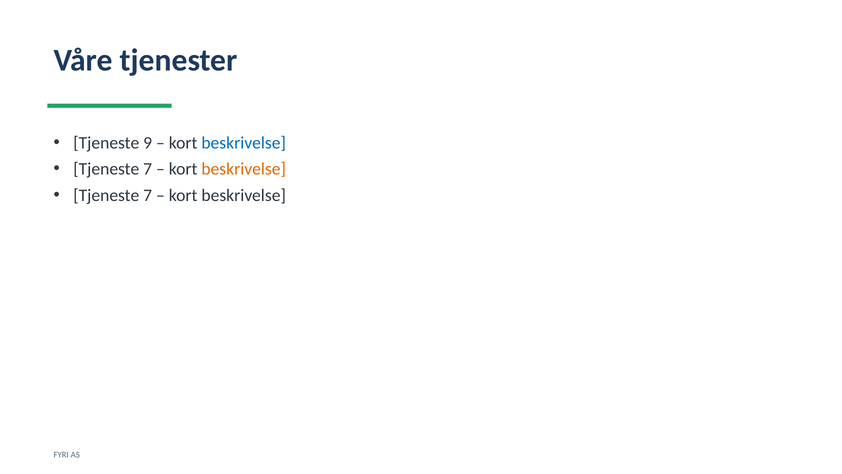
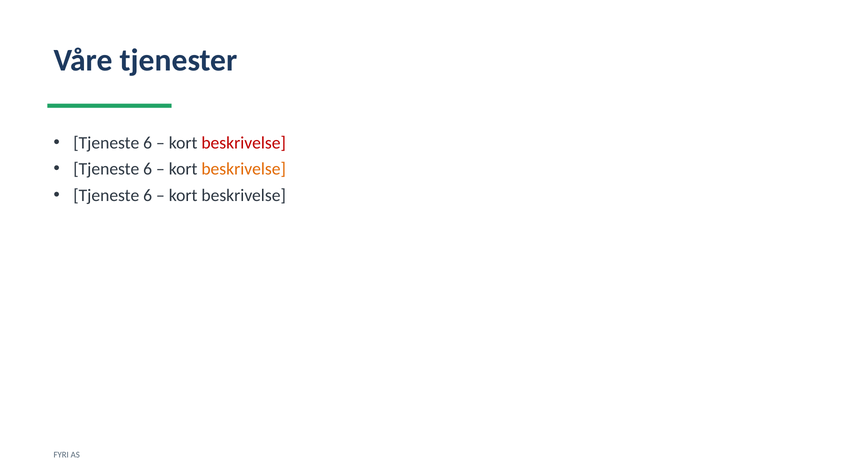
9 at (148, 143): 9 -> 6
beskrivelse at (244, 143) colour: blue -> red
7 at (148, 169): 7 -> 6
7 at (148, 195): 7 -> 6
